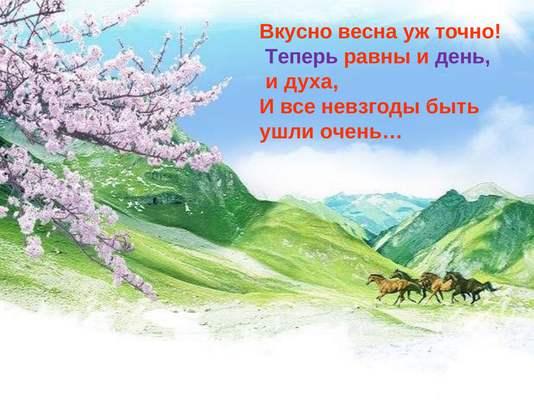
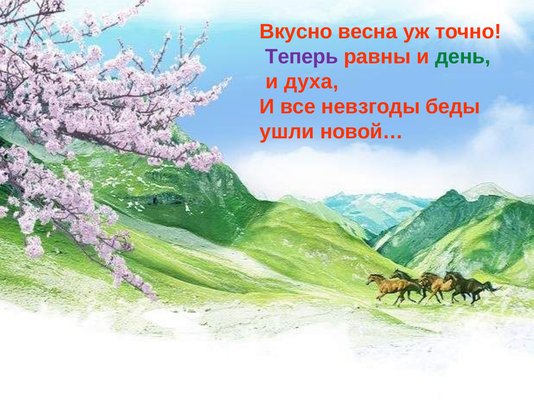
день colour: purple -> green
быть: быть -> беды
очень…: очень… -> новой…
